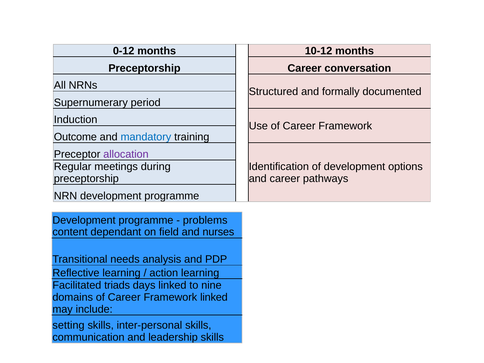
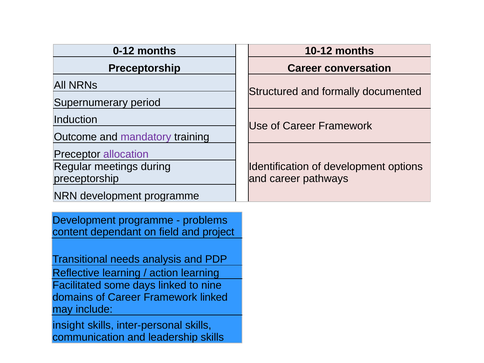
mandatory colour: blue -> purple
nurses: nurses -> project
triads: triads -> some
setting: setting -> insight
